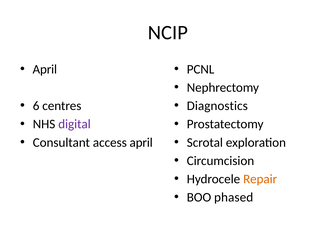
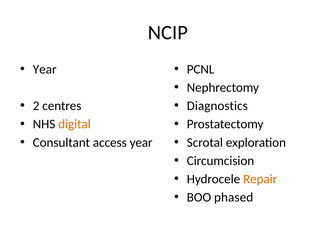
April at (45, 69): April -> Year
6: 6 -> 2
digital colour: purple -> orange
access april: april -> year
